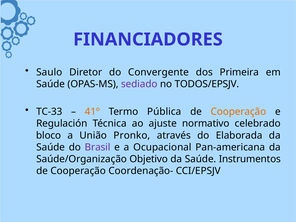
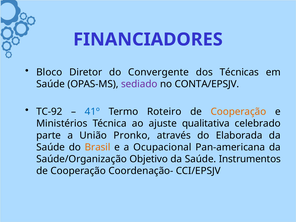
Saulo: Saulo -> Bloco
Primeira: Primeira -> Técnicas
TODOS/EPSJV: TODOS/EPSJV -> CONTA/EPSJV
TC-33: TC-33 -> TC-92
41º colour: orange -> blue
Pública: Pública -> Roteiro
Regulación: Regulación -> Ministérios
normativo: normativo -> qualitativa
bloco: bloco -> parte
Brasil colour: purple -> orange
